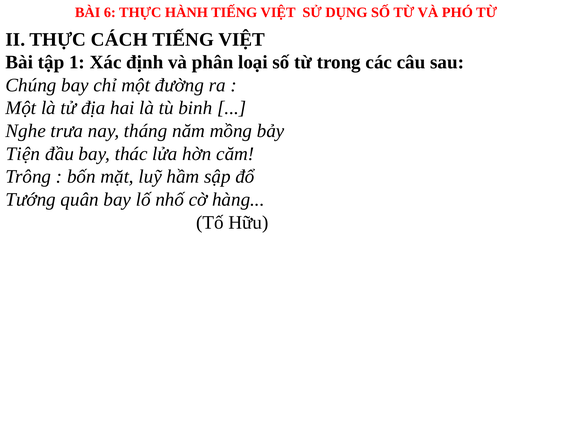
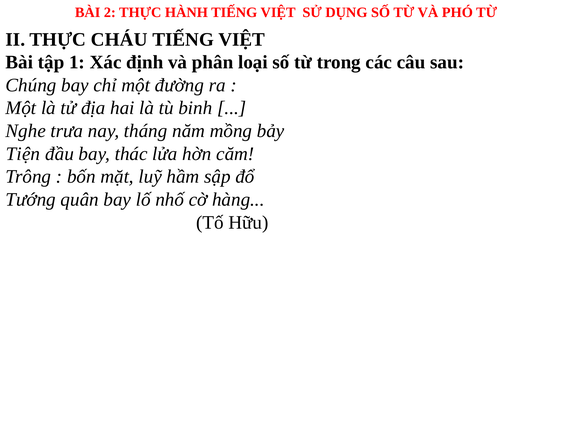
6: 6 -> 2
CÁCH: CÁCH -> CHÁU
